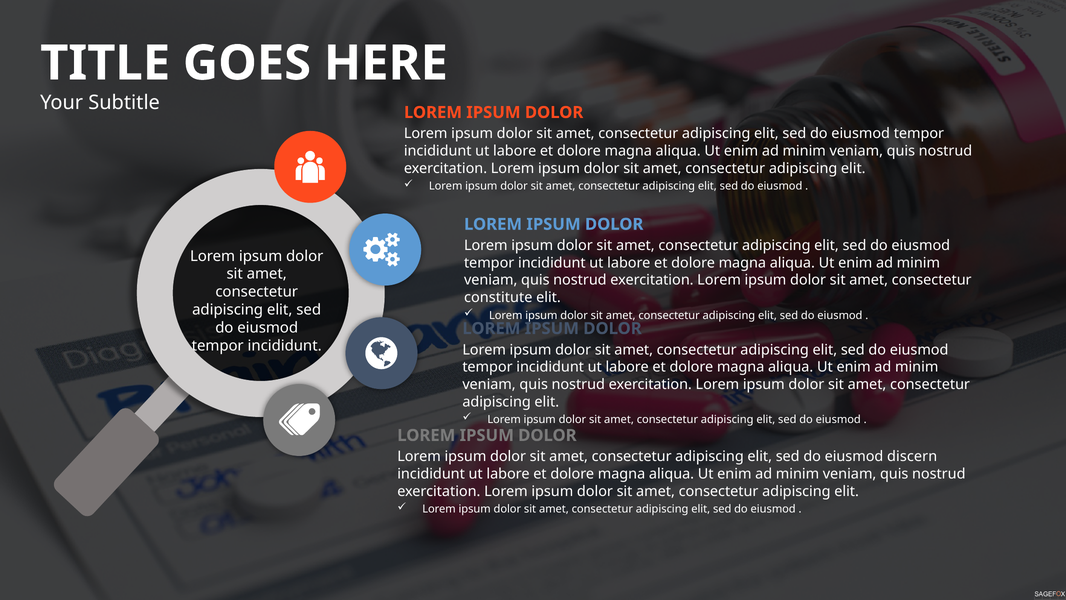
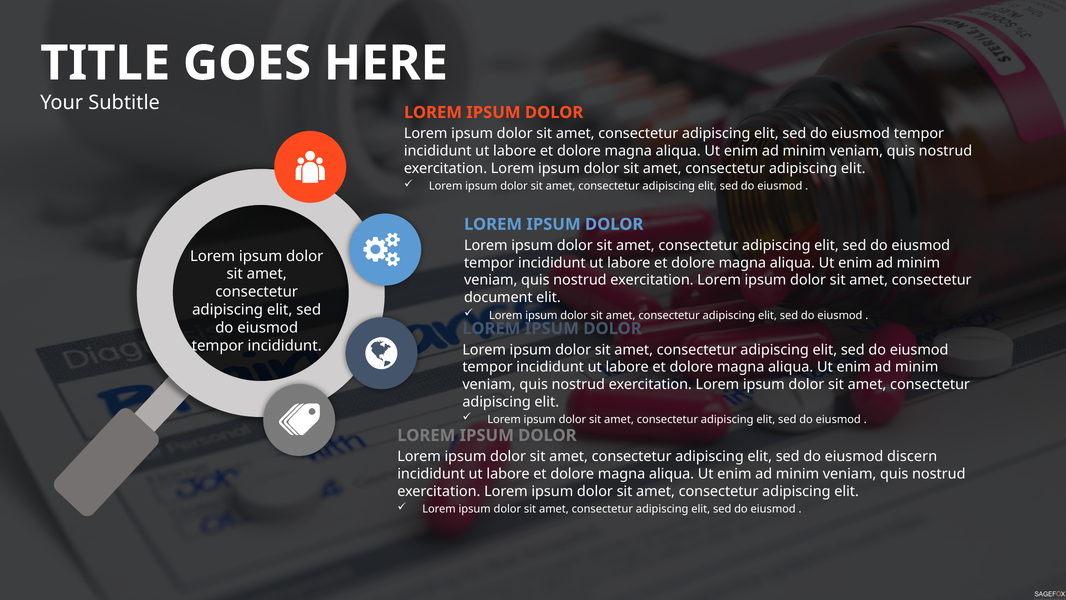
constitute: constitute -> document
